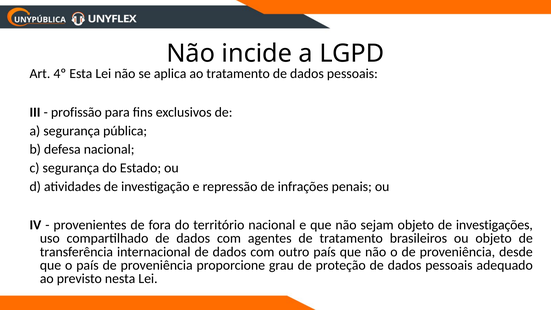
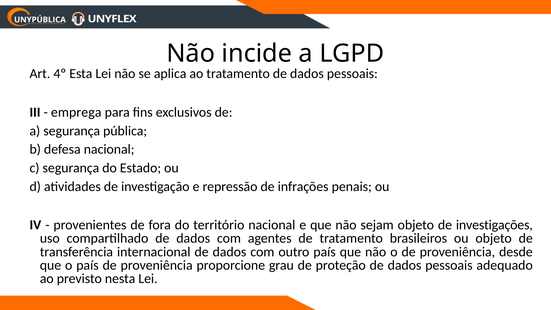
profissão: profissão -> emprega
